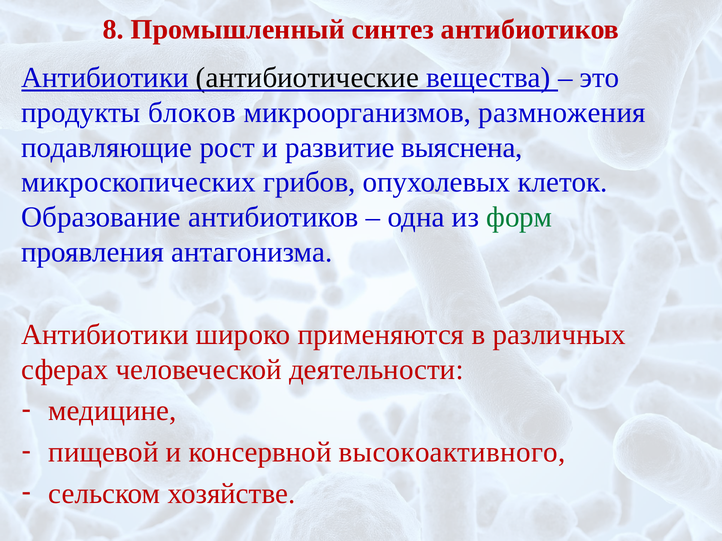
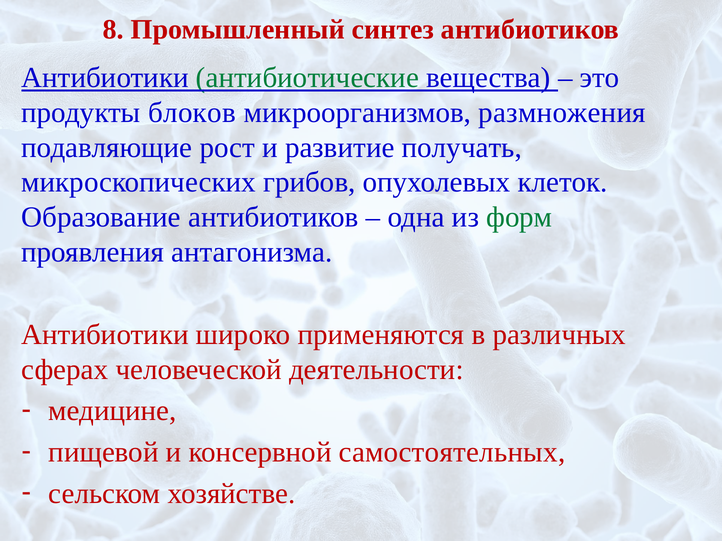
антибиотические colour: black -> green
выяснена: выяснена -> получать
высокоактивного: высокоактивного -> самостоятельных
